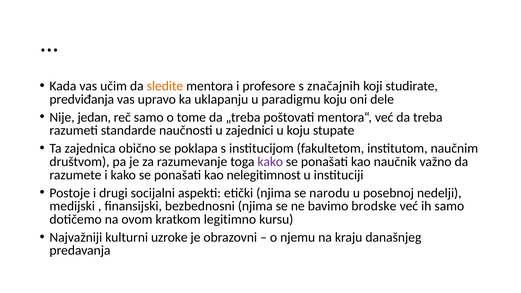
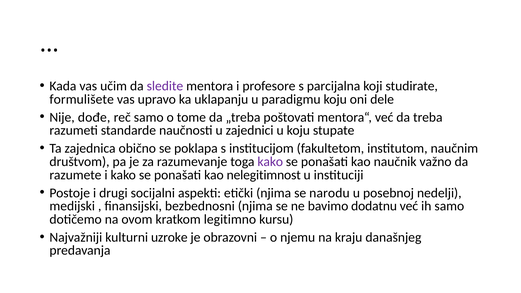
sledite colour: orange -> purple
značajnih: značajnih -> parcijalna
predviđanja: predviđanja -> formulišete
jedan: jedan -> dođe
brodske: brodske -> dodatnu
